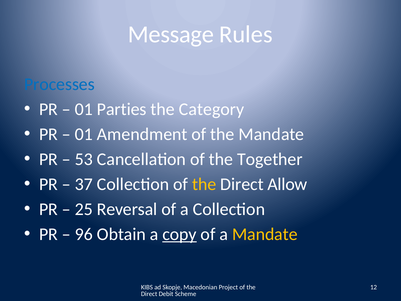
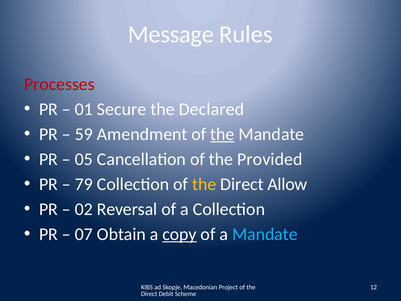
Processes colour: blue -> red
Parties: Parties -> Secure
Category: Category -> Declared
01 at (84, 134): 01 -> 59
the at (222, 134) underline: none -> present
53: 53 -> 05
Together: Together -> Provided
37: 37 -> 79
25: 25 -> 02
96: 96 -> 07
Mandate at (265, 234) colour: yellow -> light blue
